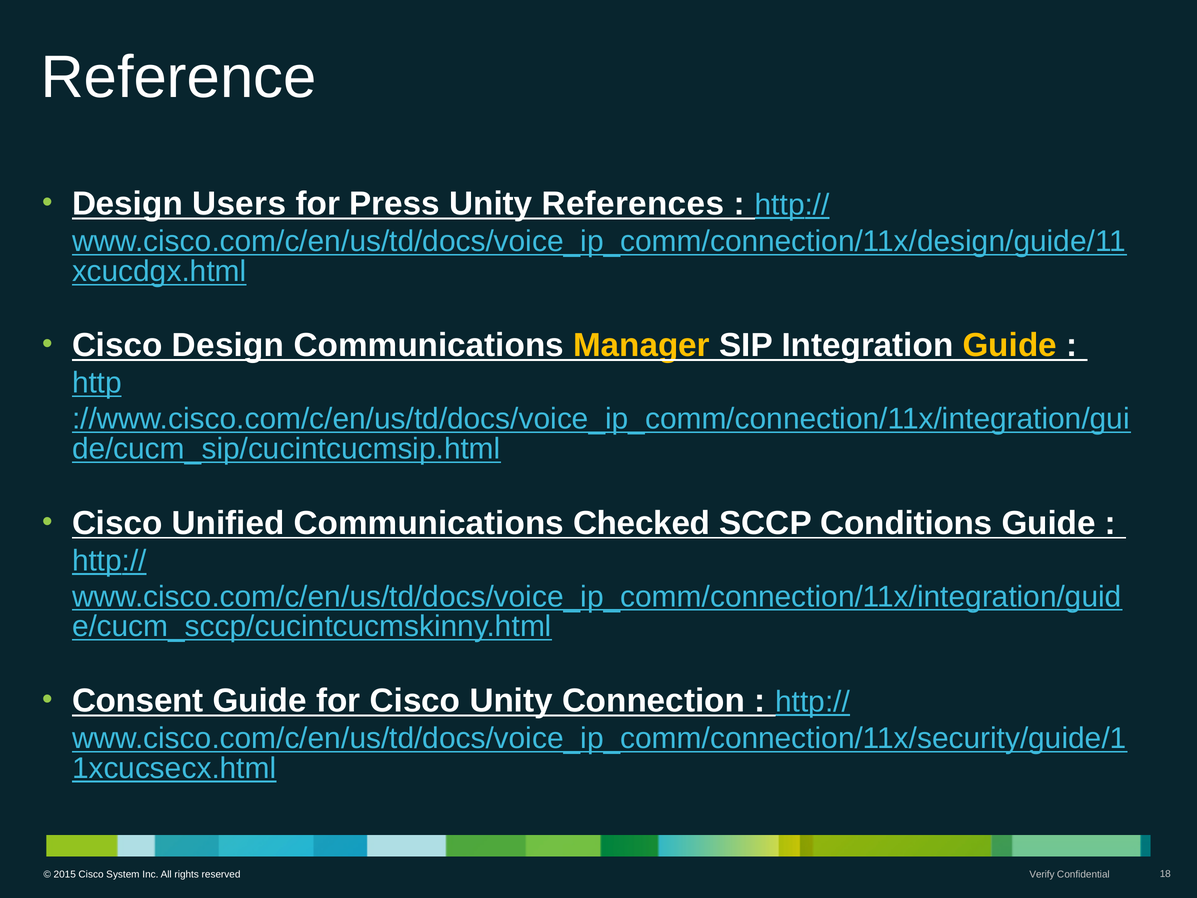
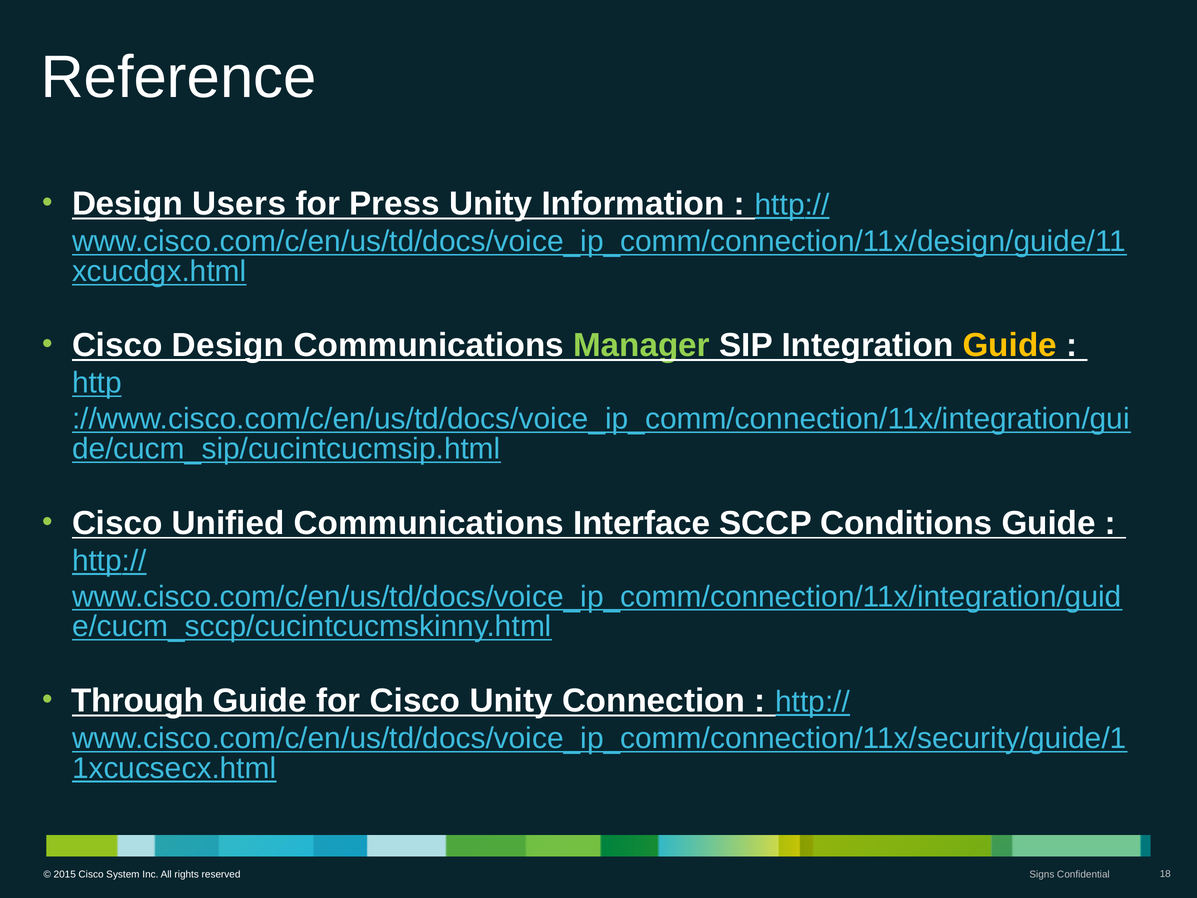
References: References -> Information
Manager colour: yellow -> light green
Checked: Checked -> Interface
Consent: Consent -> Through
Verify: Verify -> Signs
